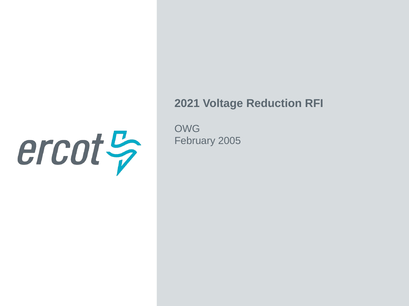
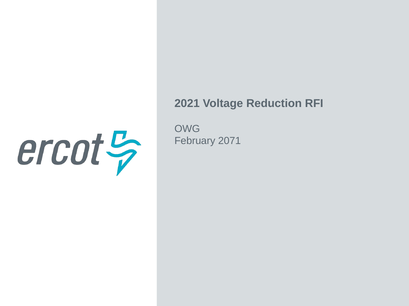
2005: 2005 -> 2071
